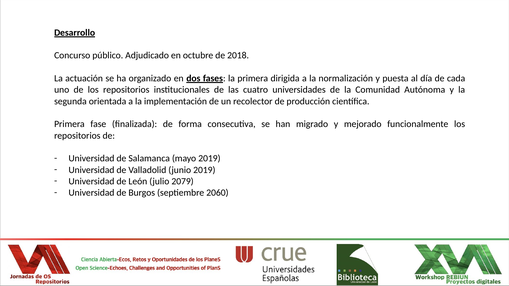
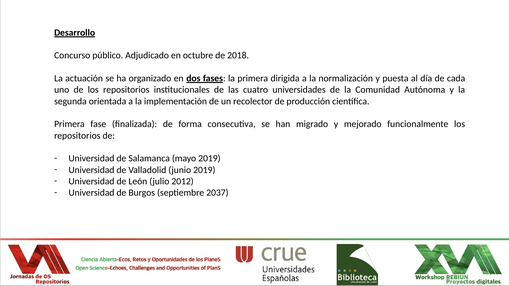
2079: 2079 -> 2012
2060: 2060 -> 2037
